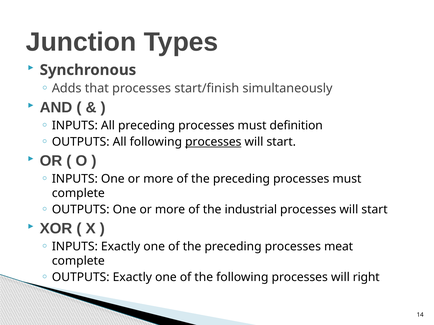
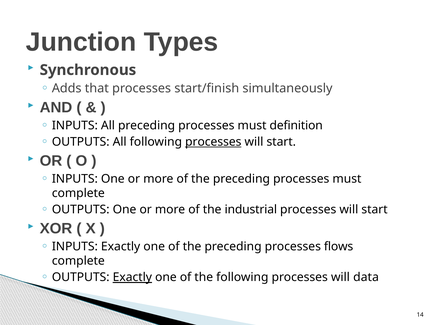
meat: meat -> flows
Exactly at (132, 278) underline: none -> present
right: right -> data
